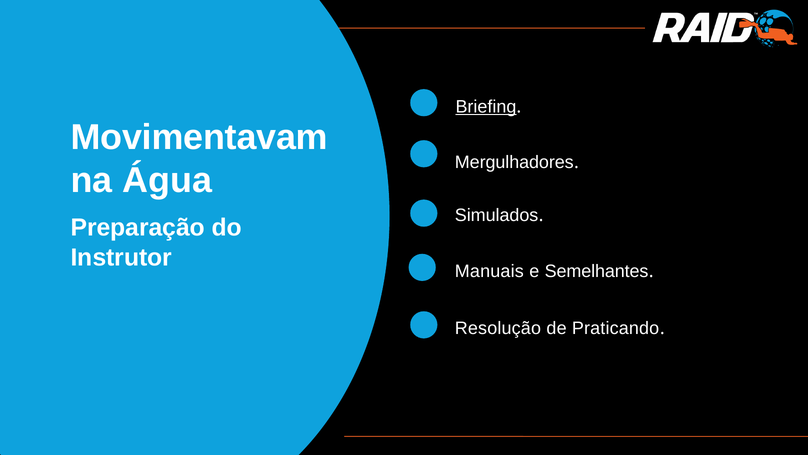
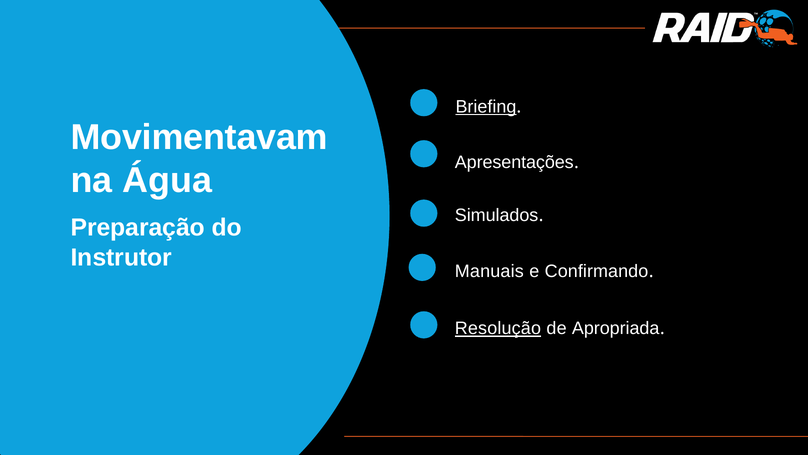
Mergulhadores: Mergulhadores -> Apresentações
Semelhantes: Semelhantes -> Confirmando
Resolução underline: none -> present
Praticando: Praticando -> Apropriada
